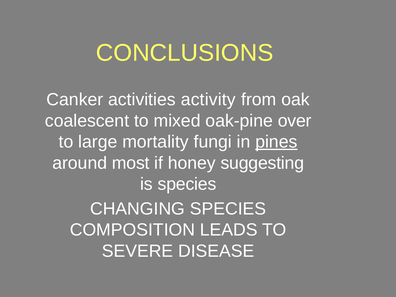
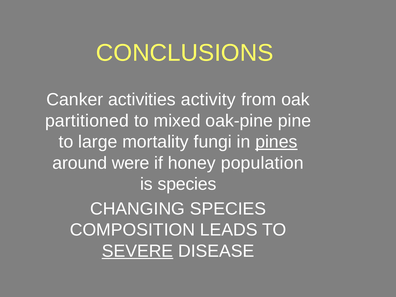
coalescent: coalescent -> partitioned
over: over -> pine
most: most -> were
suggesting: suggesting -> population
SEVERE underline: none -> present
